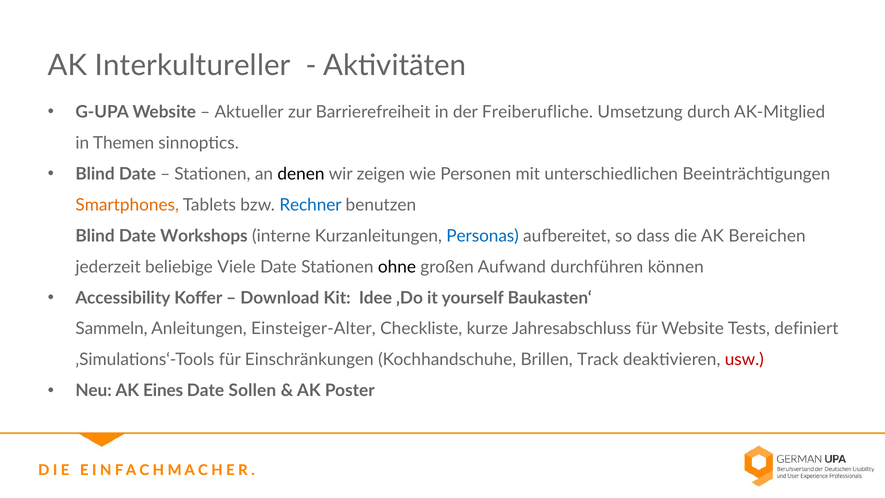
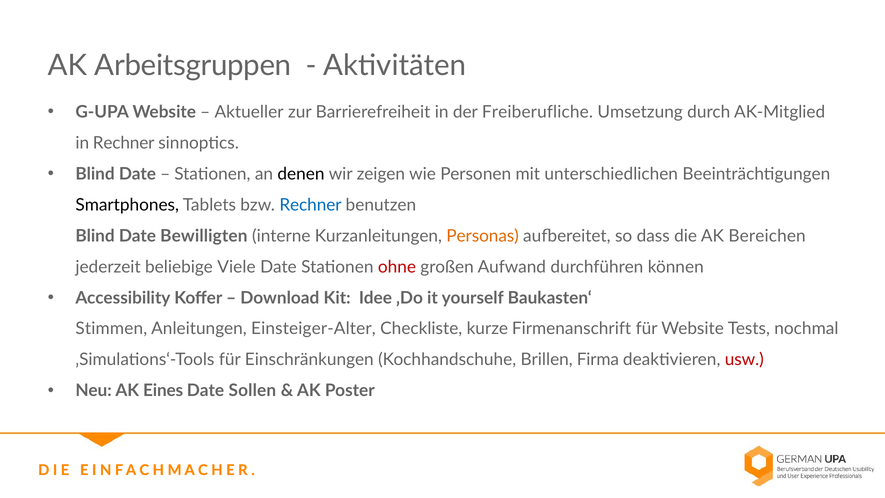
Interkultureller: Interkultureller -> Arbeitsgruppen
in Themen: Themen -> Rechner
Smartphones colour: orange -> black
Workshops: Workshops -> Bewilligten
Personas colour: blue -> orange
ohne colour: black -> red
Sammeln: Sammeln -> Stimmen
Jahresabschluss: Jahresabschluss -> Firmenanschrift
definiert: definiert -> nochmal
Track: Track -> Firma
